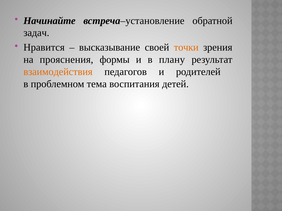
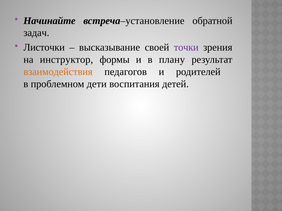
Нравится: Нравится -> Листочки
точки colour: orange -> purple
прояснения: прояснения -> инструктор
тема: тема -> дети
